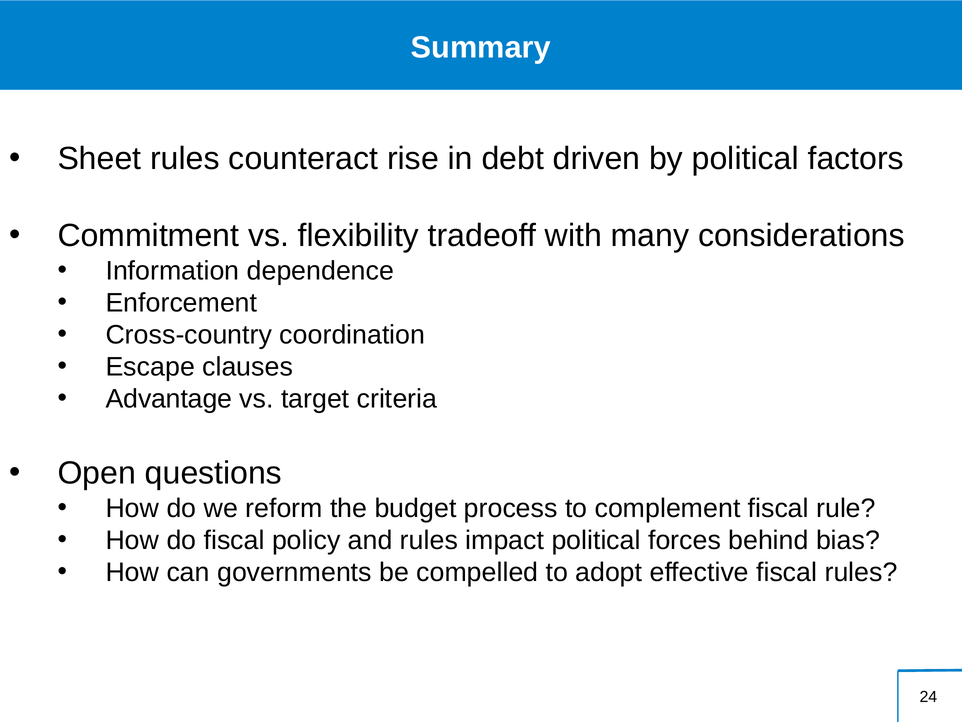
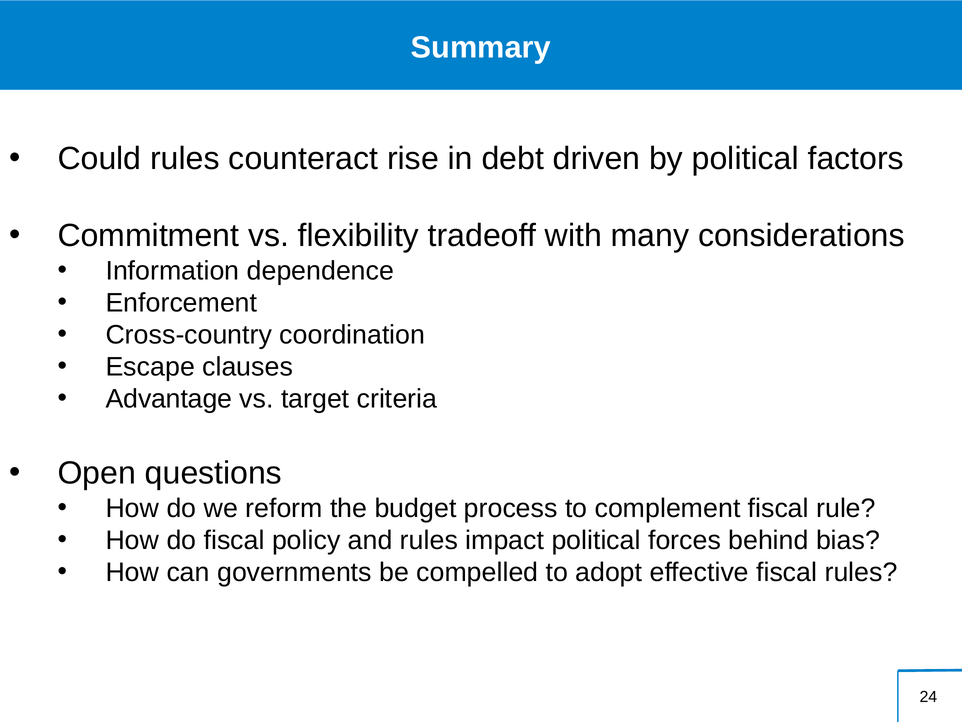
Sheet: Sheet -> Could
